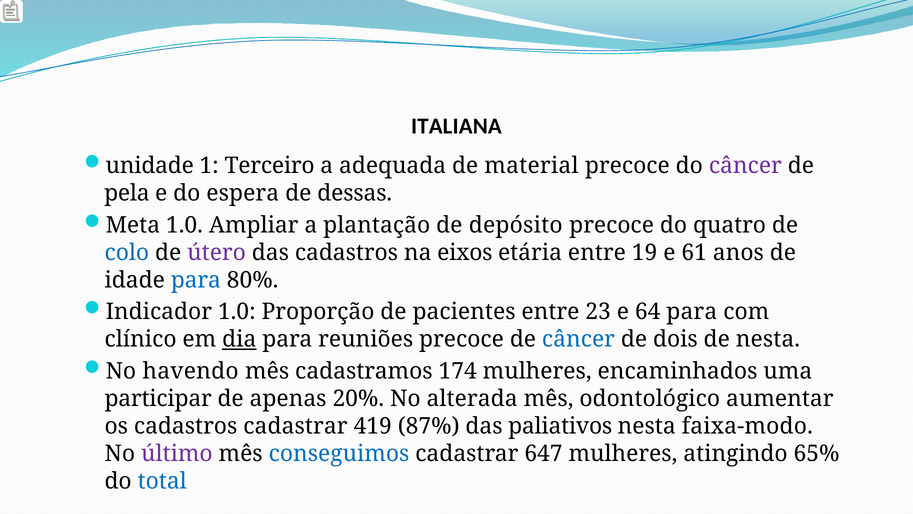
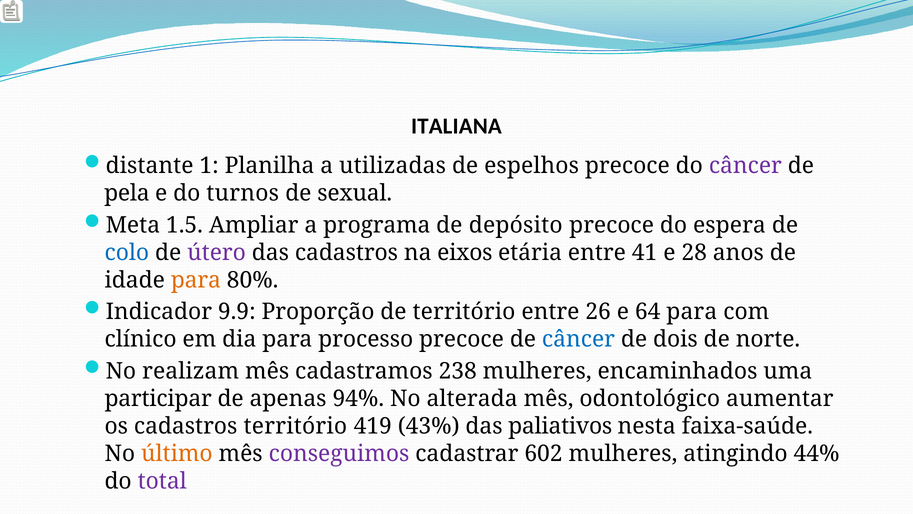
unidade: unidade -> distante
Terceiro: Terceiro -> Planilha
adequada: adequada -> utilizadas
material: material -> espelhos
espera: espera -> turnos
dessas: dessas -> sexual
Meta 1.0: 1.0 -> 1.5
plantação: plantação -> programa
quatro: quatro -> espera
19: 19 -> 41
61: 61 -> 28
para at (196, 280) colour: blue -> orange
Indicador 1.0: 1.0 -> 9.9
de pacientes: pacientes -> território
23: 23 -> 26
dia underline: present -> none
reuniões: reuniões -> processo
de nesta: nesta -> norte
havendo: havendo -> realizam
174: 174 -> 238
20%: 20% -> 94%
cadastros cadastrar: cadastrar -> território
87%: 87% -> 43%
faixa-modo: faixa-modo -> faixa-saúde
último colour: purple -> orange
conseguimos colour: blue -> purple
647: 647 -> 602
65%: 65% -> 44%
total colour: blue -> purple
